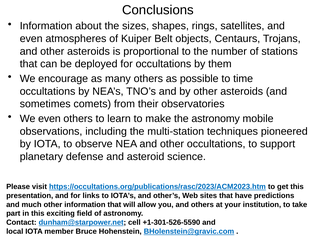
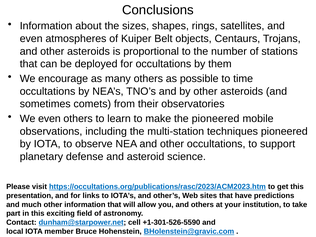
the astronomy: astronomy -> pioneered
